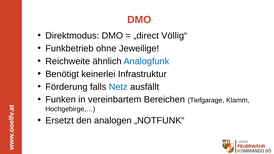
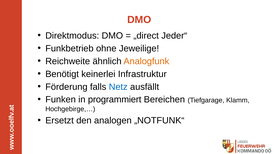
Völlig“: Völlig“ -> Jeder“
Analogfunk colour: blue -> orange
vereinbartem: vereinbartem -> programmiert
